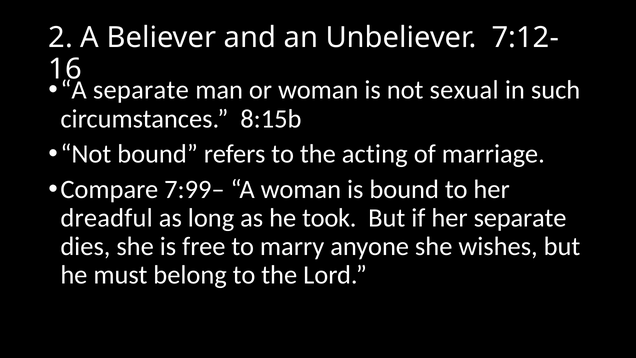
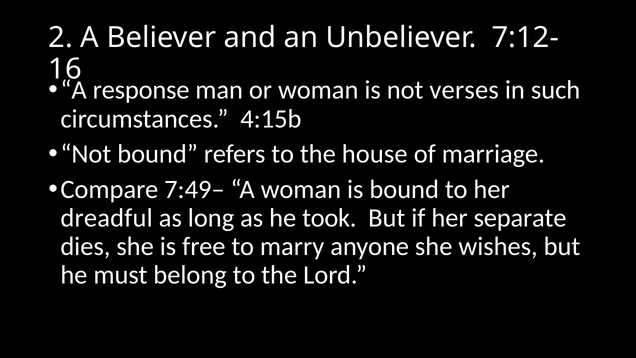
A separate: separate -> response
sexual: sexual -> verses
8:15b: 8:15b -> 4:15b
acting: acting -> house
7:99–: 7:99– -> 7:49–
